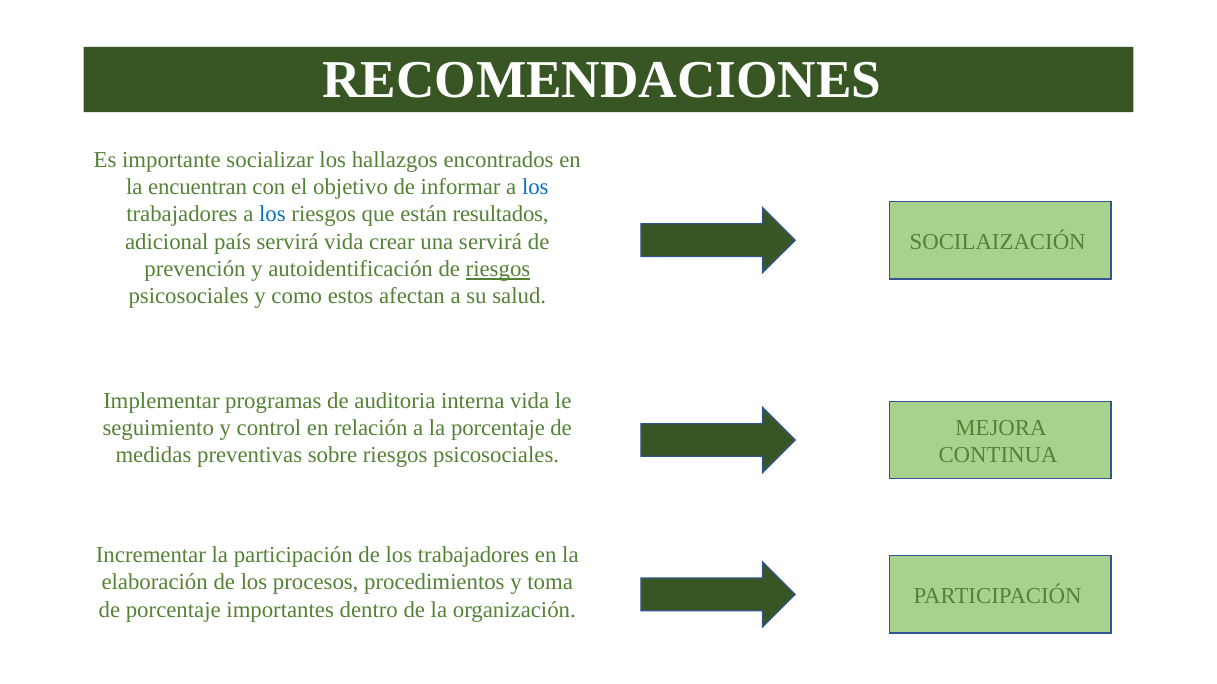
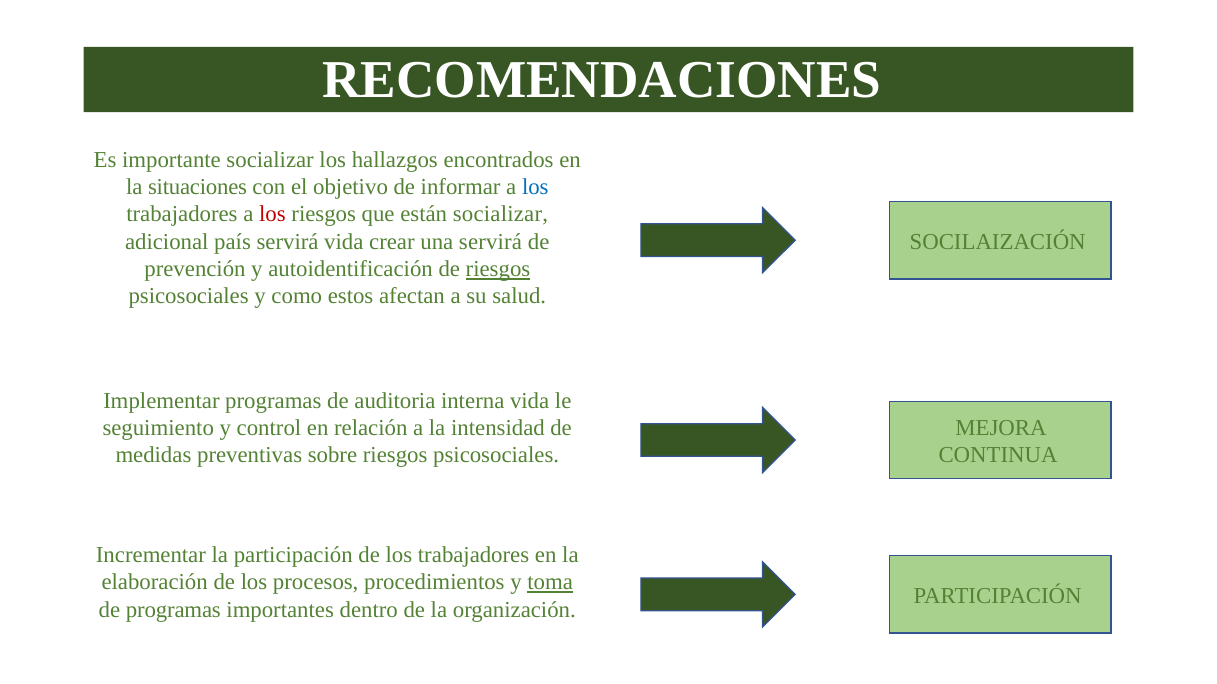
encuentran: encuentran -> situaciones
los at (272, 215) colour: blue -> red
están resultados: resultados -> socializar
la porcentaje: porcentaje -> intensidad
toma underline: none -> present
de porcentaje: porcentaje -> programas
